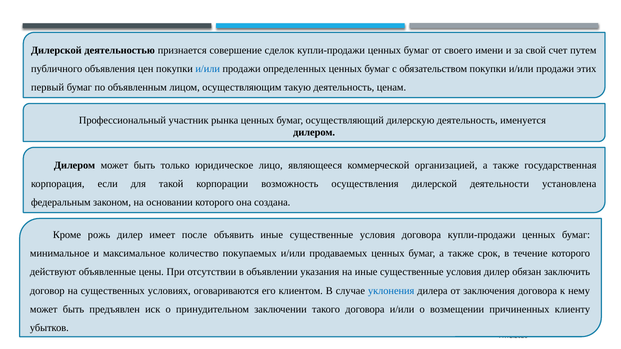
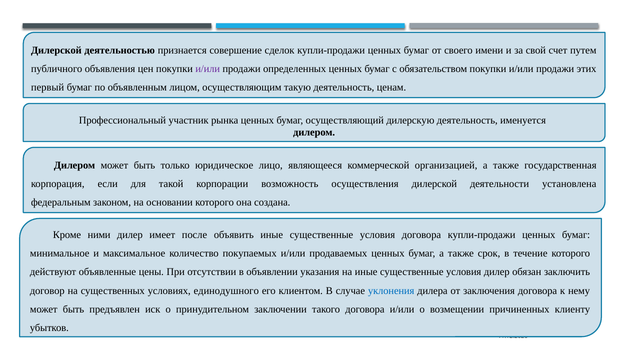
и/или at (208, 69) colour: blue -> purple
рожь: рожь -> ними
оговариваются: оговариваются -> единодушного
